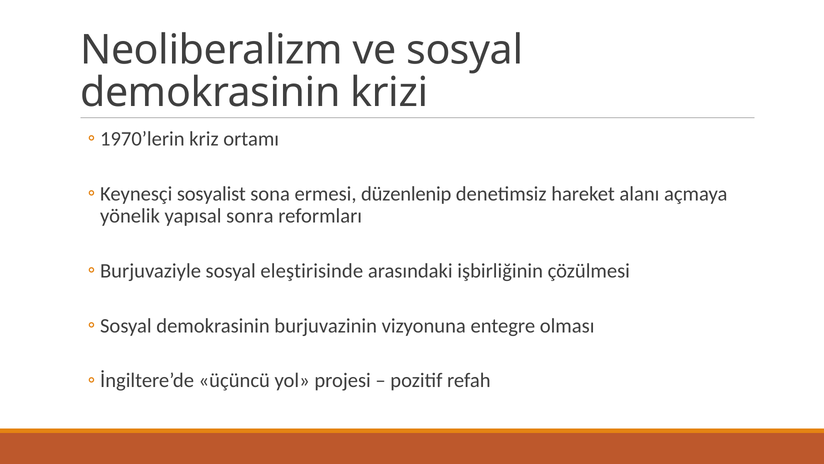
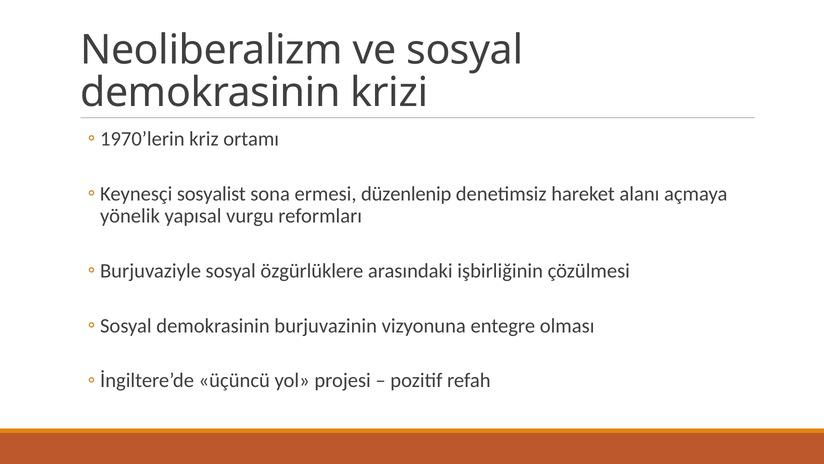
sonra: sonra -> vurgu
eleştirisinde: eleştirisinde -> özgürlüklere
